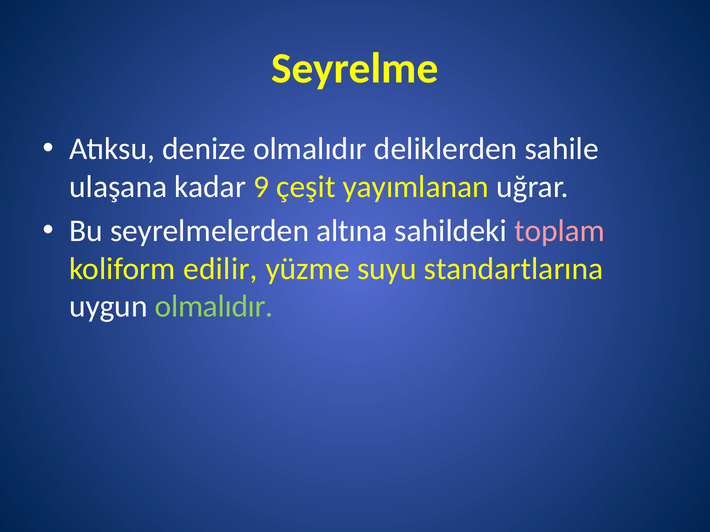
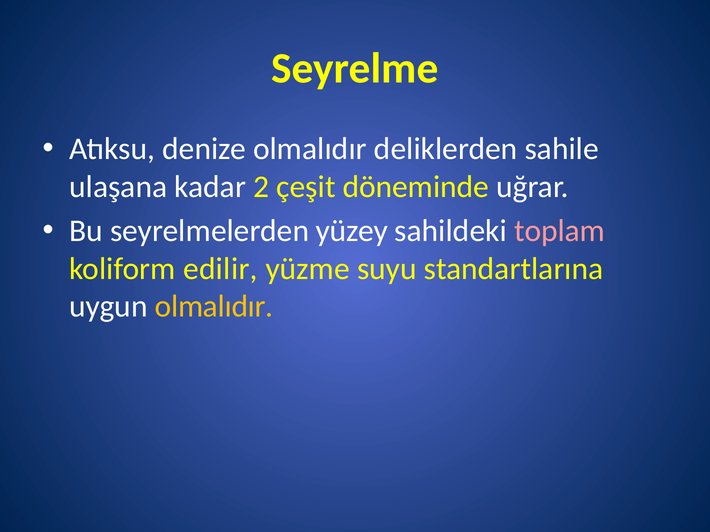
9: 9 -> 2
yayımlanan: yayımlanan -> döneminde
altına: altına -> yüzey
olmalıdır at (214, 307) colour: light green -> yellow
